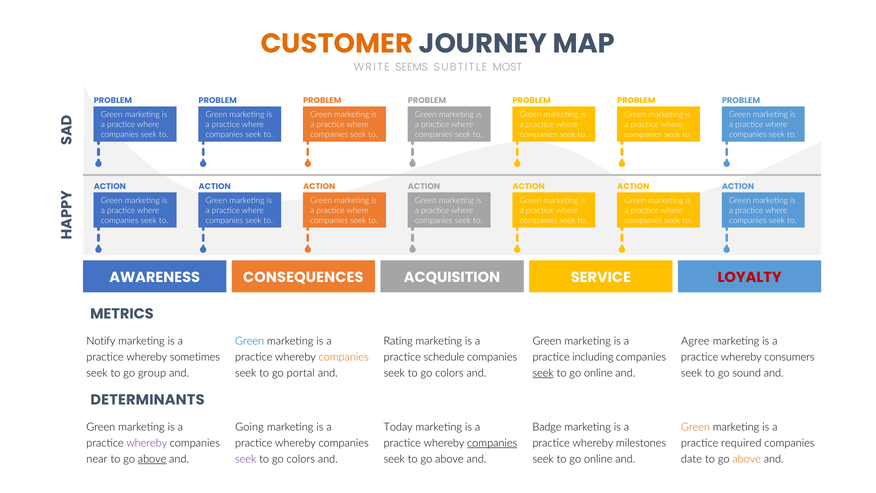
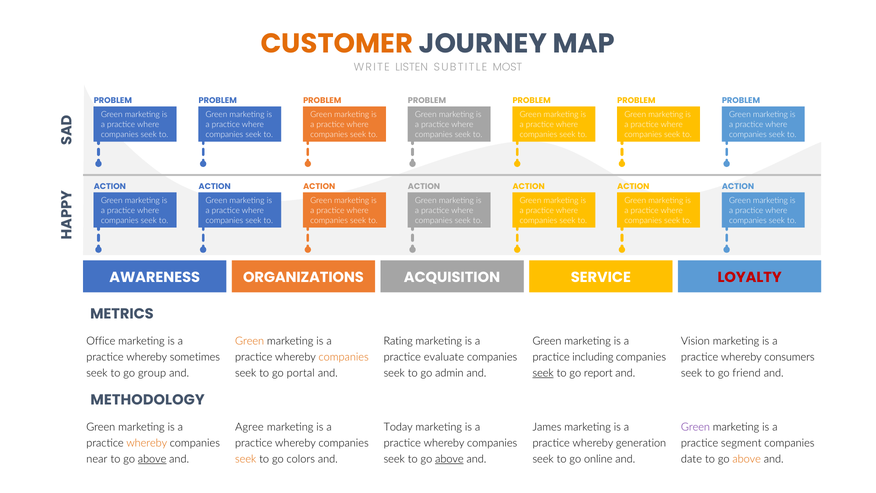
SEEMS: SEEMS -> LISTEN
CONSEQUENCES: CONSEQUENCES -> ORGANIZATIONS
Notify: Notify -> Office
Green at (250, 341) colour: blue -> orange
Agree: Agree -> Vision
schedule: schedule -> evaluate
colors at (449, 373): colors -> admin
online at (598, 373): online -> report
sound: sound -> friend
DETERMINANTS: DETERMINANTS -> METHODOLOGY
Going: Going -> Agree
Badge: Badge -> James
Green at (695, 427) colour: orange -> purple
whereby at (147, 443) colour: purple -> orange
companies at (492, 443) underline: present -> none
milestones: milestones -> generation
required: required -> segment
seek at (246, 459) colour: purple -> orange
above at (449, 459) underline: none -> present
